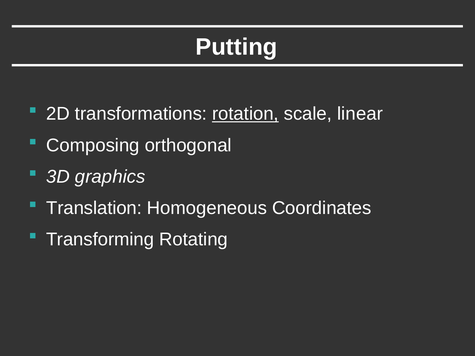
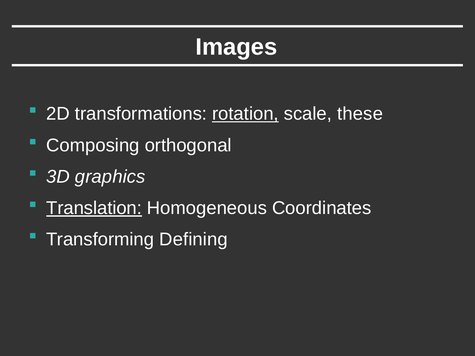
Putting: Putting -> Images
linear: linear -> these
Translation underline: none -> present
Rotating: Rotating -> Defining
